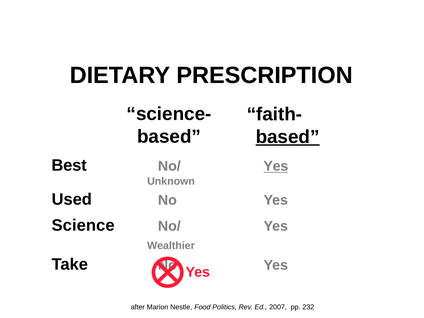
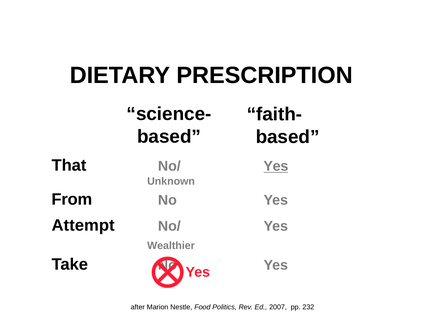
based at (288, 137) underline: present -> none
Best: Best -> That
Used: Used -> From
Science: Science -> Attempt
